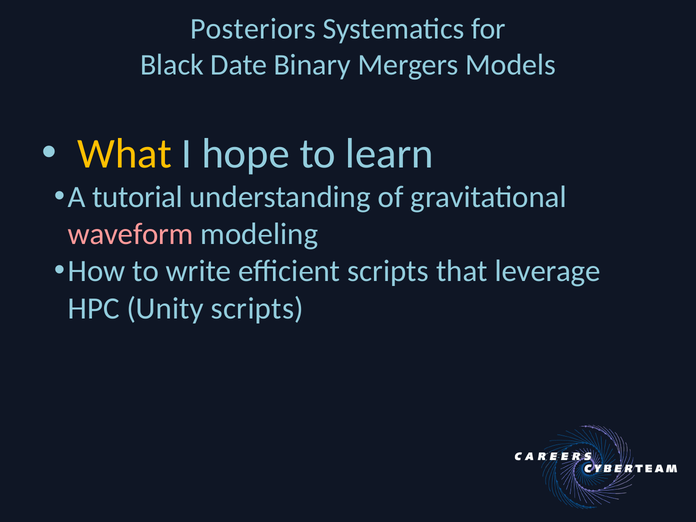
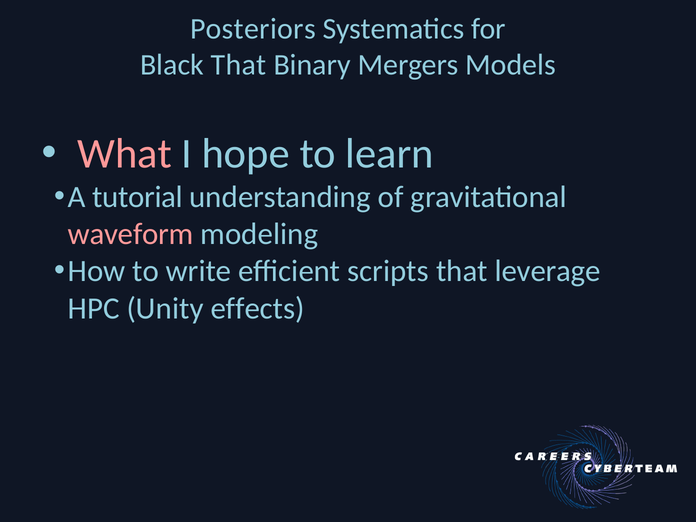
Black Date: Date -> That
What colour: yellow -> pink
Unity scripts: scripts -> effects
